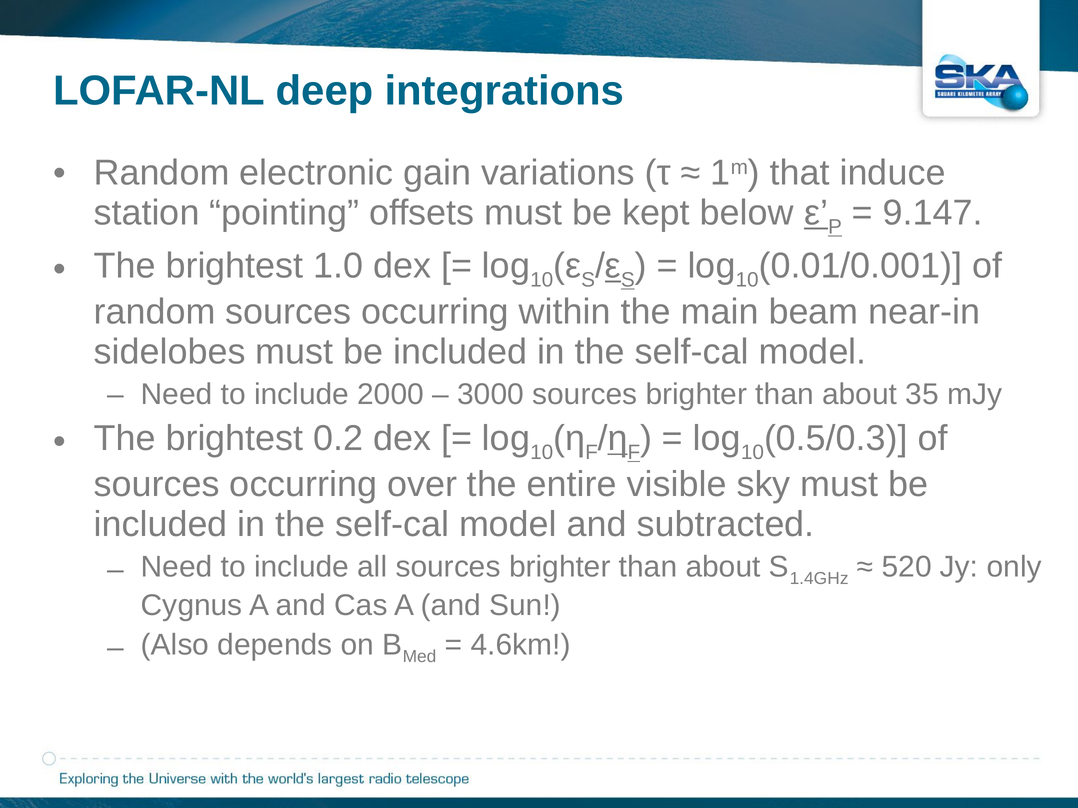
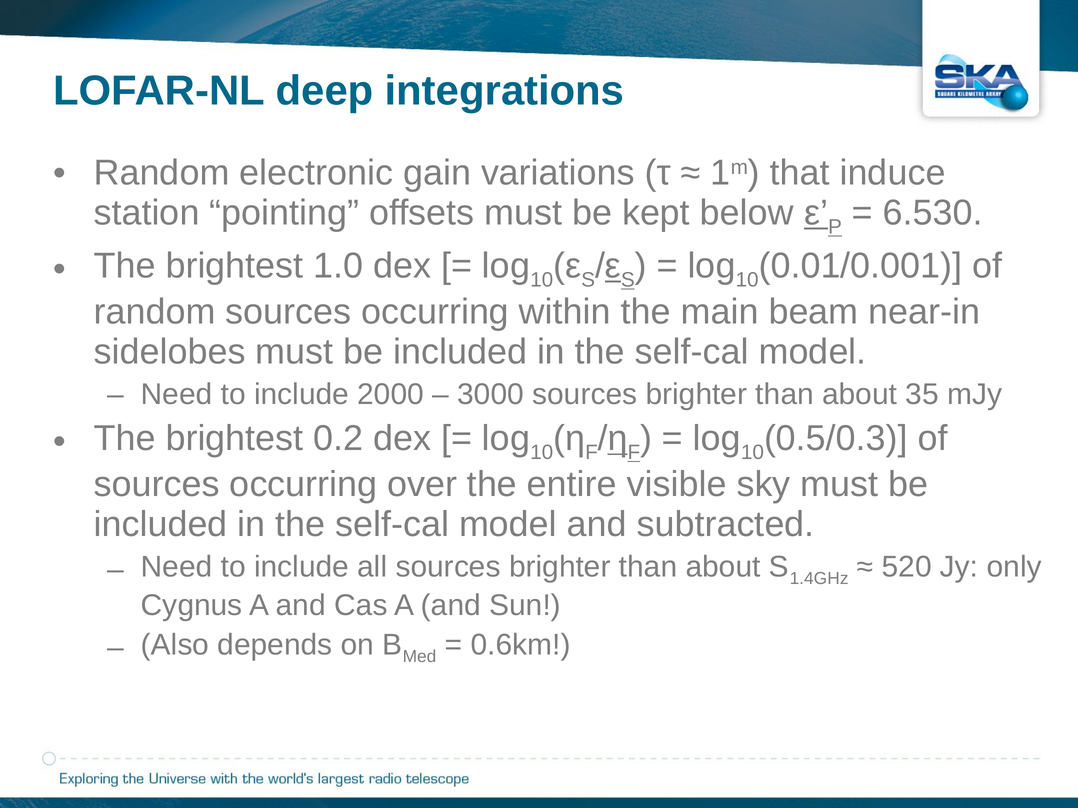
9.147: 9.147 -> 6.530
4.6km: 4.6km -> 0.6km
